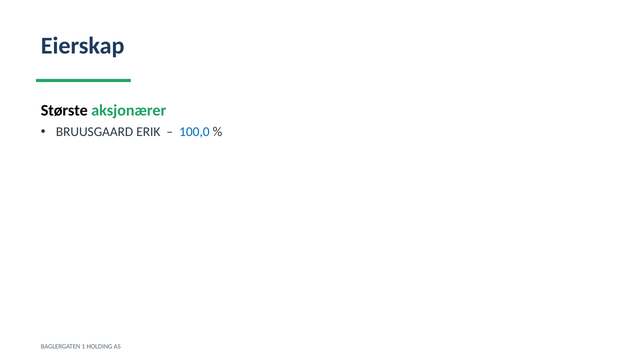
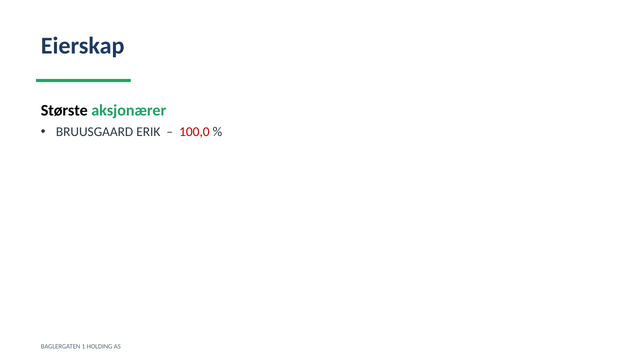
100,0 colour: blue -> red
